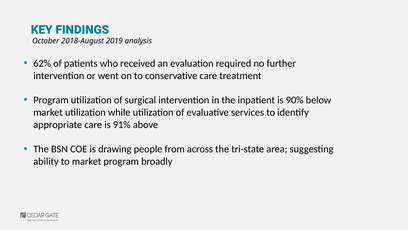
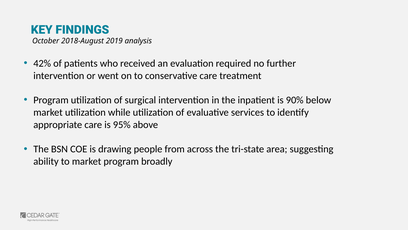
62%: 62% -> 42%
91%: 91% -> 95%
